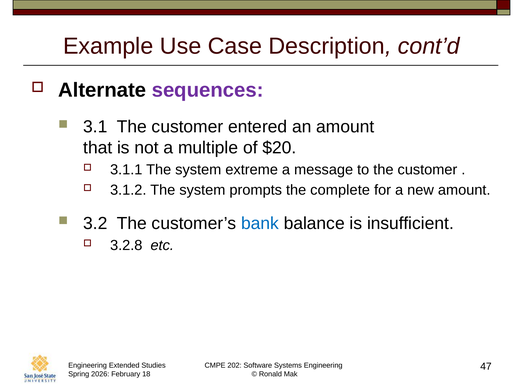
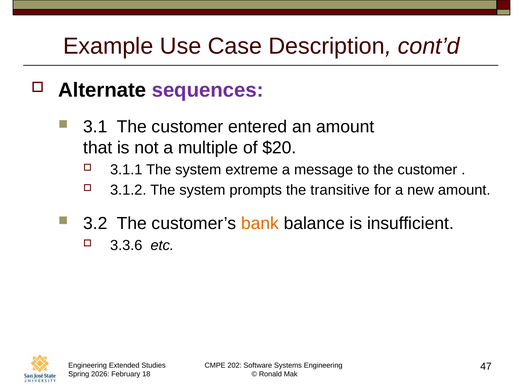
complete: complete -> transitive
bank colour: blue -> orange
3.2.8: 3.2.8 -> 3.3.6
